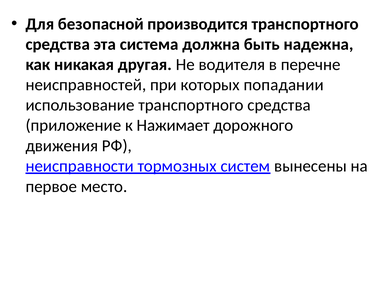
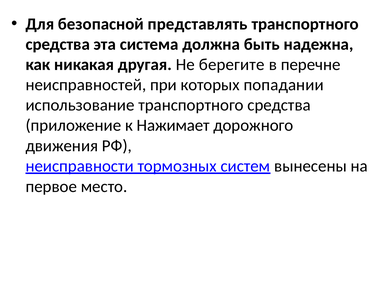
производится: производится -> представлять
водителя: водителя -> берегите
